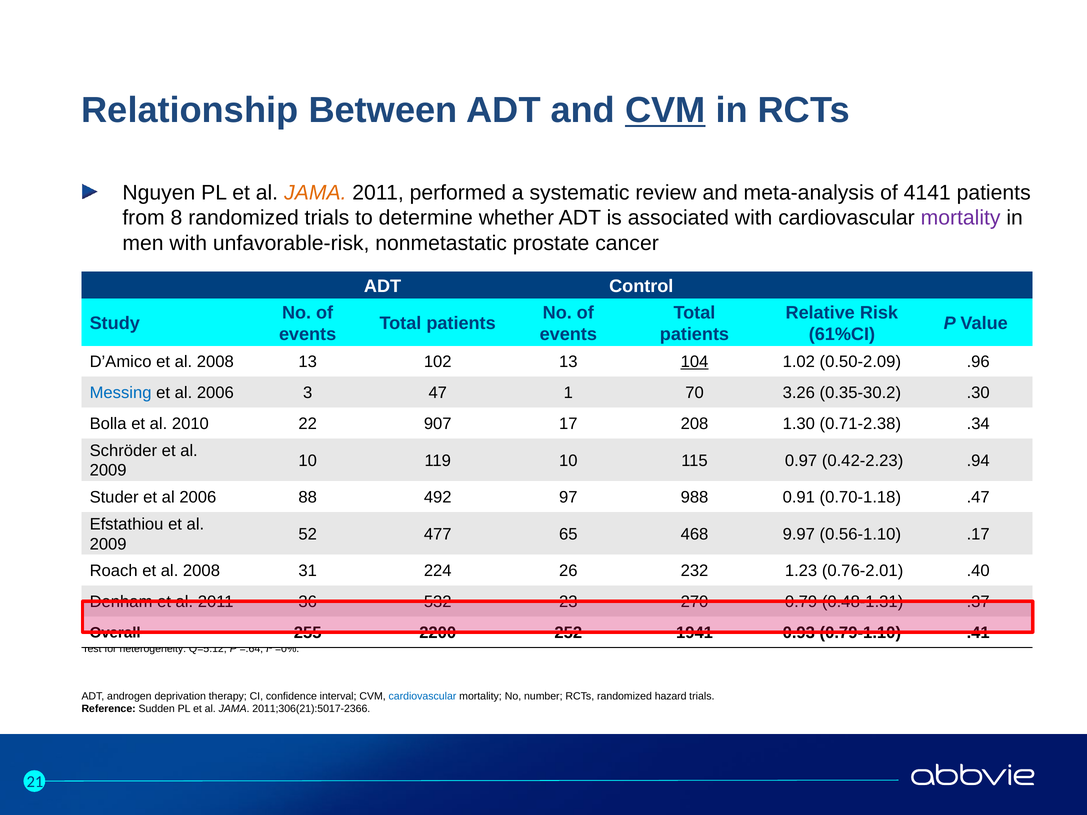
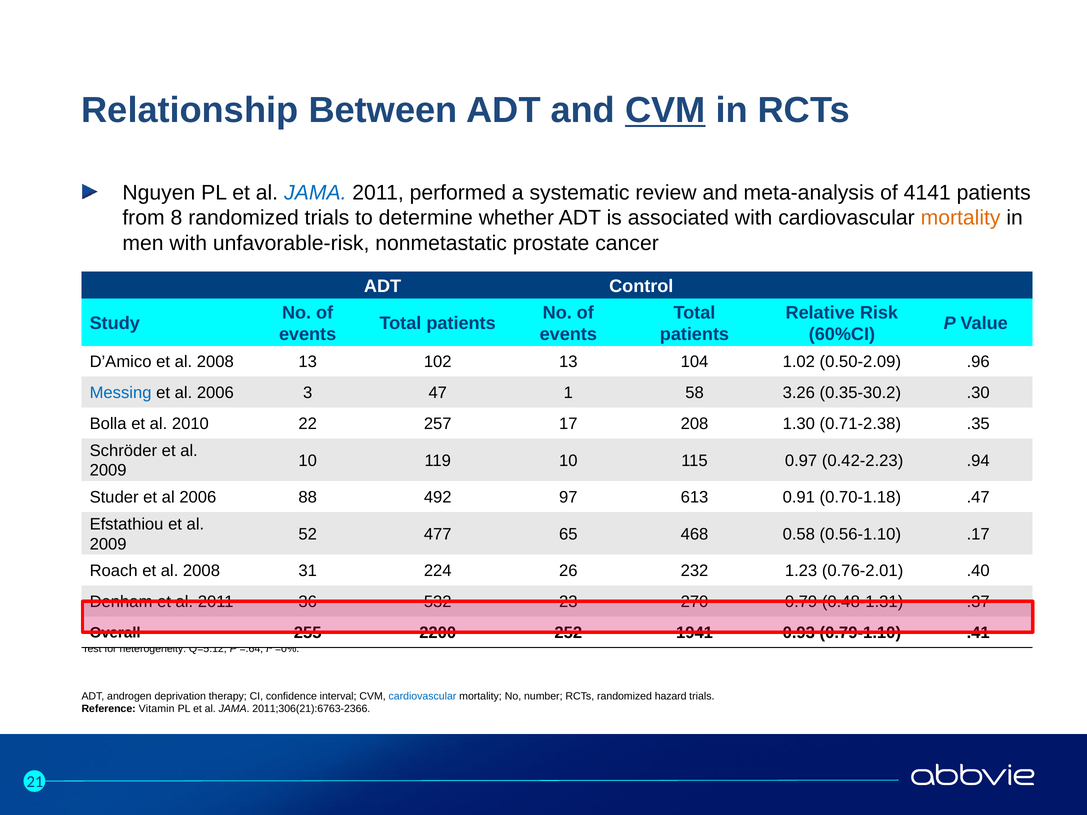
JAMA at (315, 193) colour: orange -> blue
mortality at (961, 218) colour: purple -> orange
61%CI: 61%CI -> 60%CI
104 underline: present -> none
70: 70 -> 58
907: 907 -> 257
.34: .34 -> .35
988: 988 -> 613
9.97: 9.97 -> 0.58
Sudden: Sudden -> Vitamin
2011;306(21):5017-2366: 2011;306(21):5017-2366 -> 2011;306(21):6763-2366
